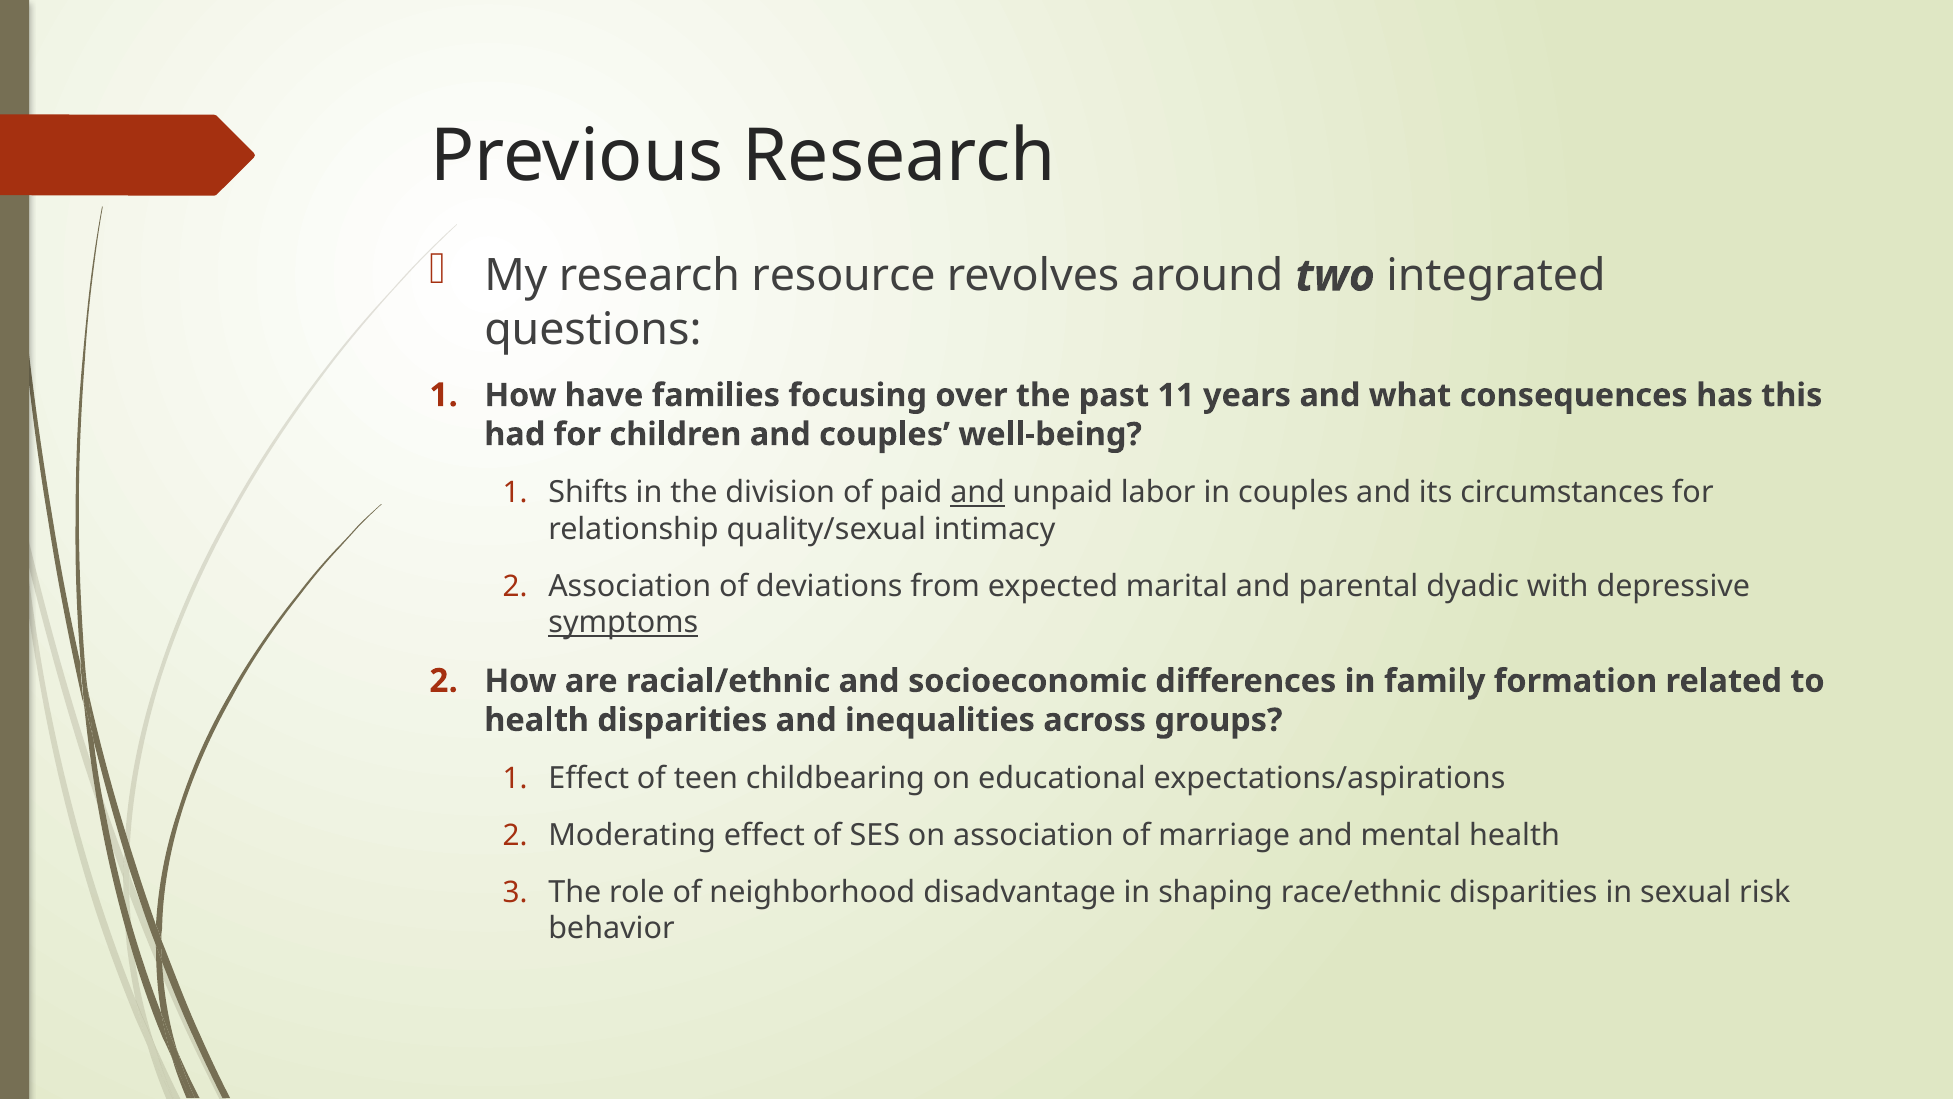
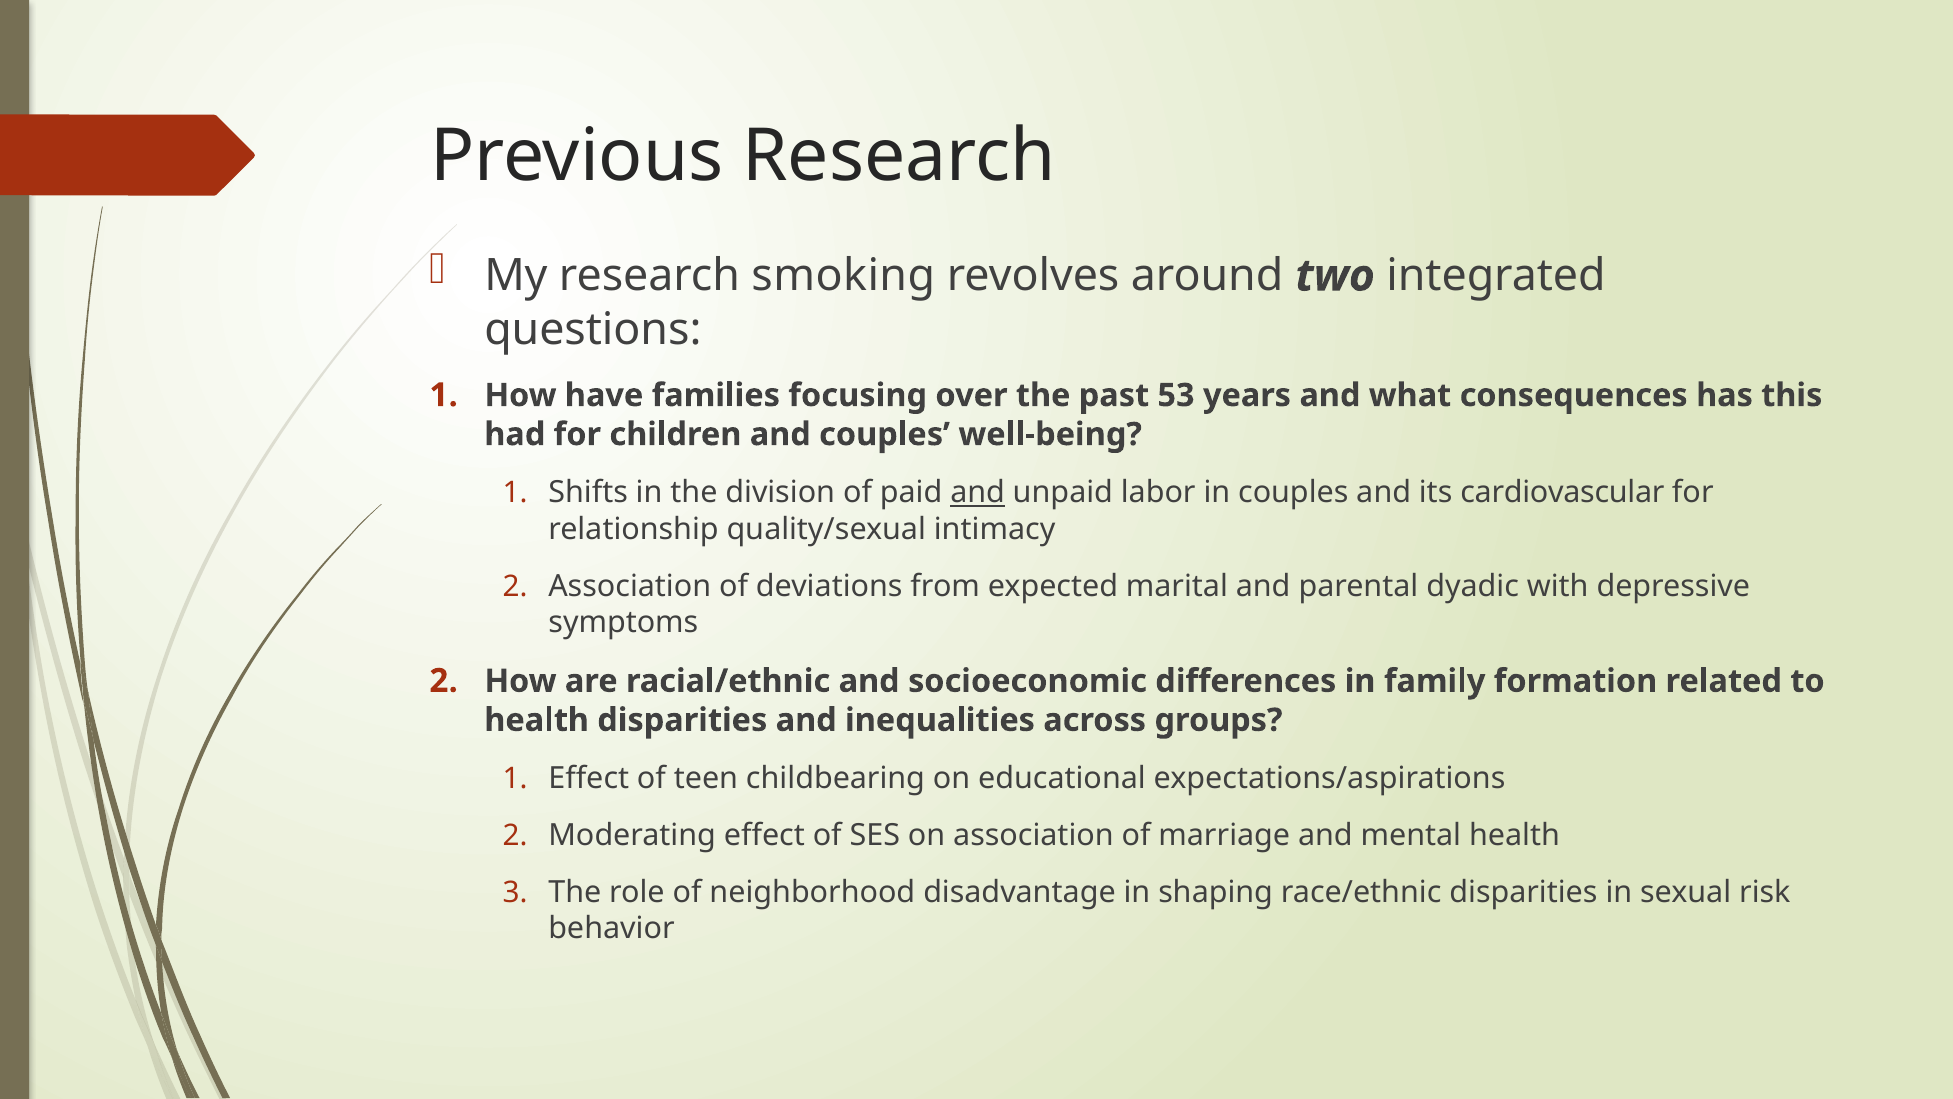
resource: resource -> smoking
11: 11 -> 53
circumstances: circumstances -> cardiovascular
symptoms underline: present -> none
